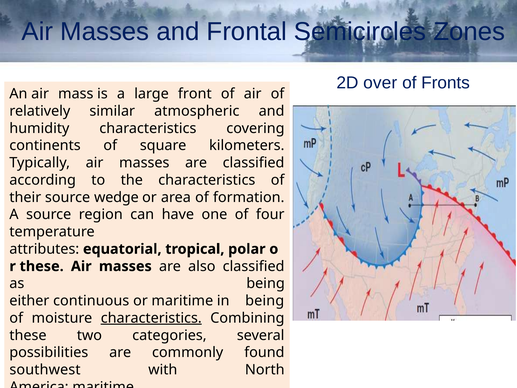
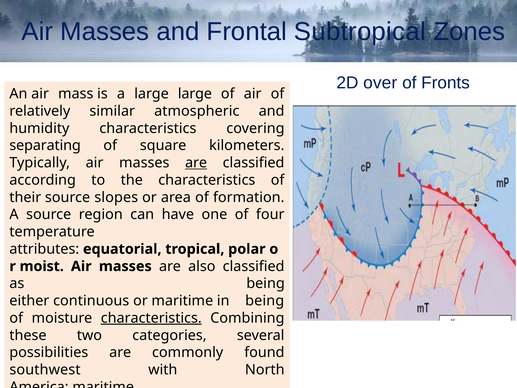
Semicircles: Semicircles -> Subtropical
large front: front -> large
continents: continents -> separating
are at (196, 163) underline: none -> present
wedge: wedge -> slopes
these at (42, 266): these -> moist
